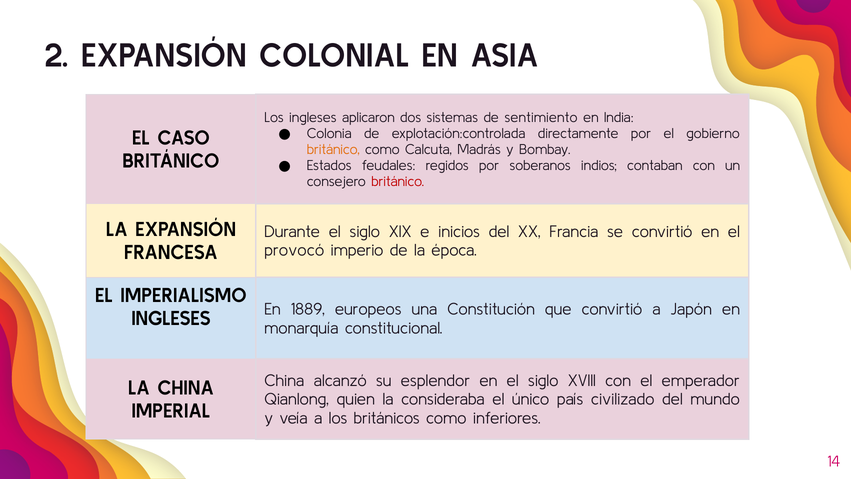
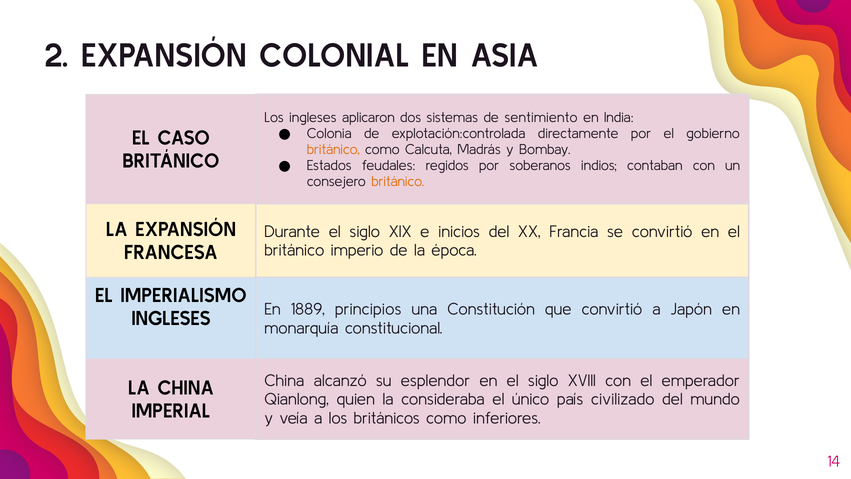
británico at (398, 182) colour: red -> orange
provocó at (294, 250): provocó -> británico
europeos: europeos -> principios
